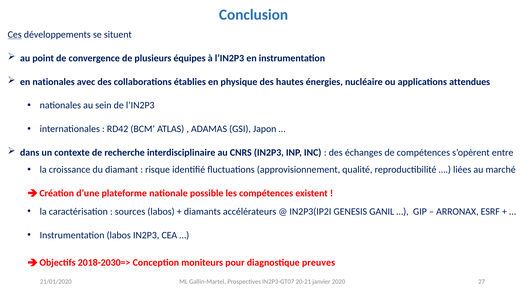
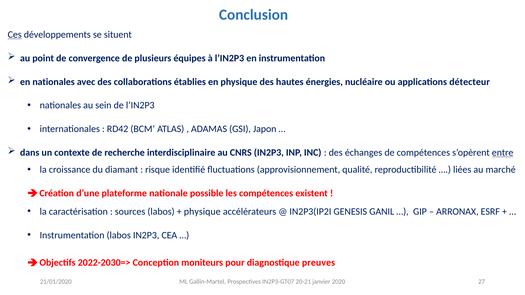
attendues: attendues -> détecteur
entre underline: none -> present
diamants at (202, 212): diamants -> physique
2018-2030=>: 2018-2030=> -> 2022-2030=>
